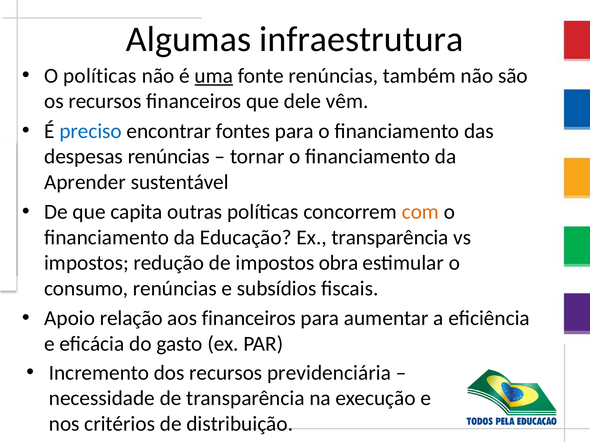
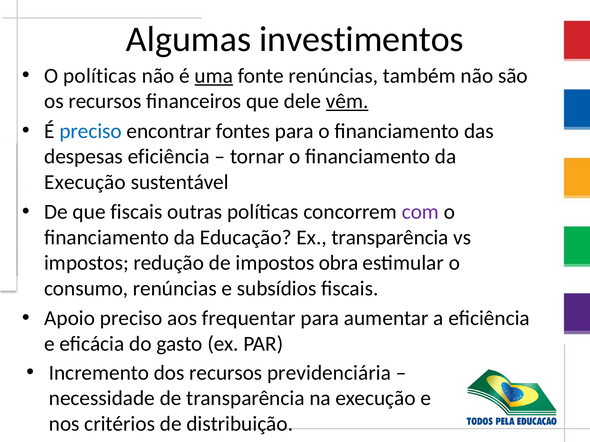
infraestrutura: infraestrutura -> investimentos
vêm underline: none -> present
despesas renúncias: renúncias -> eficiência
Aprender at (85, 182): Aprender -> Execução
que capita: capita -> fiscais
com colour: orange -> purple
Apoio relação: relação -> preciso
aos financeiros: financeiros -> frequentar
